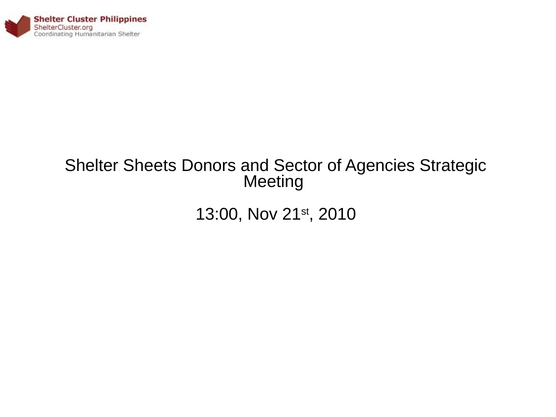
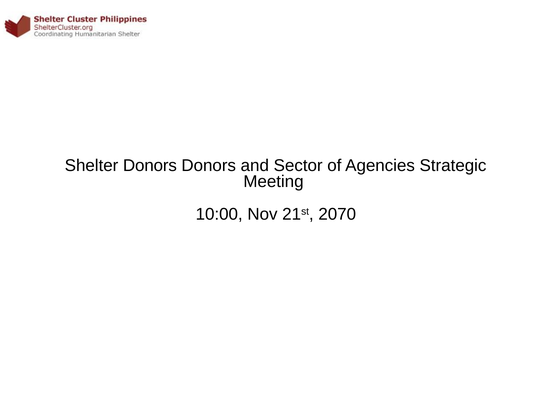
Shelter Sheets: Sheets -> Donors
13:00: 13:00 -> 10:00
2010: 2010 -> 2070
